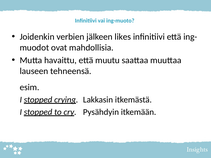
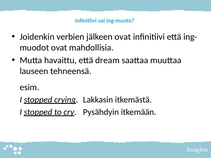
jälkeen likes: likes -> ovat
muutu: muutu -> dream
